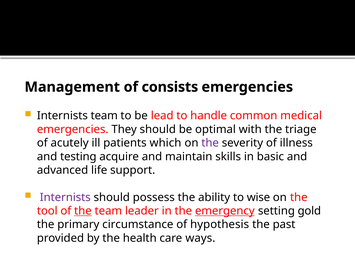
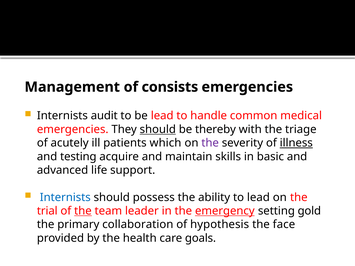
Internists team: team -> audit
should at (158, 129) underline: none -> present
optimal: optimal -> thereby
illness underline: none -> present
Internists at (65, 197) colour: purple -> blue
to wise: wise -> lead
tool: tool -> trial
circumstance: circumstance -> collaboration
past: past -> face
ways: ways -> goals
